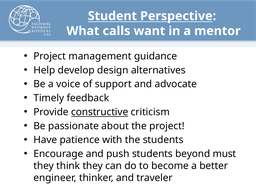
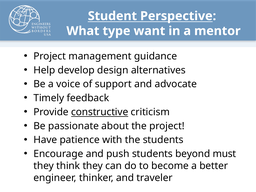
calls: calls -> type
